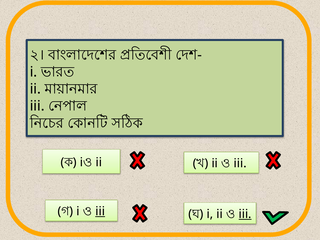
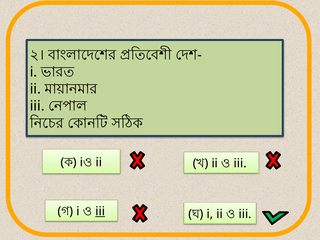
iii at (245, 214) underline: present -> none
